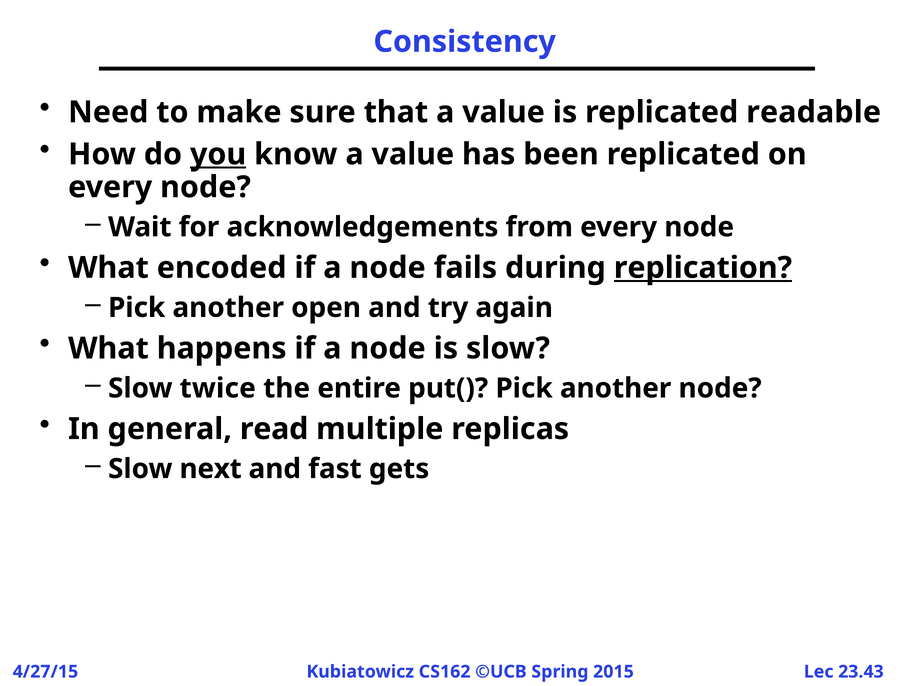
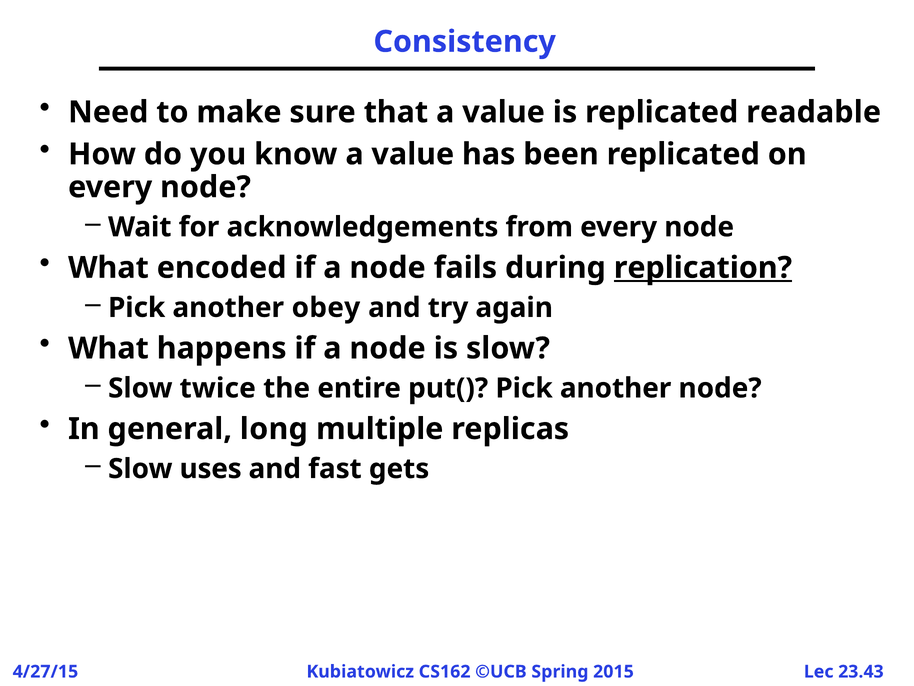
you underline: present -> none
open: open -> obey
read: read -> long
next: next -> uses
